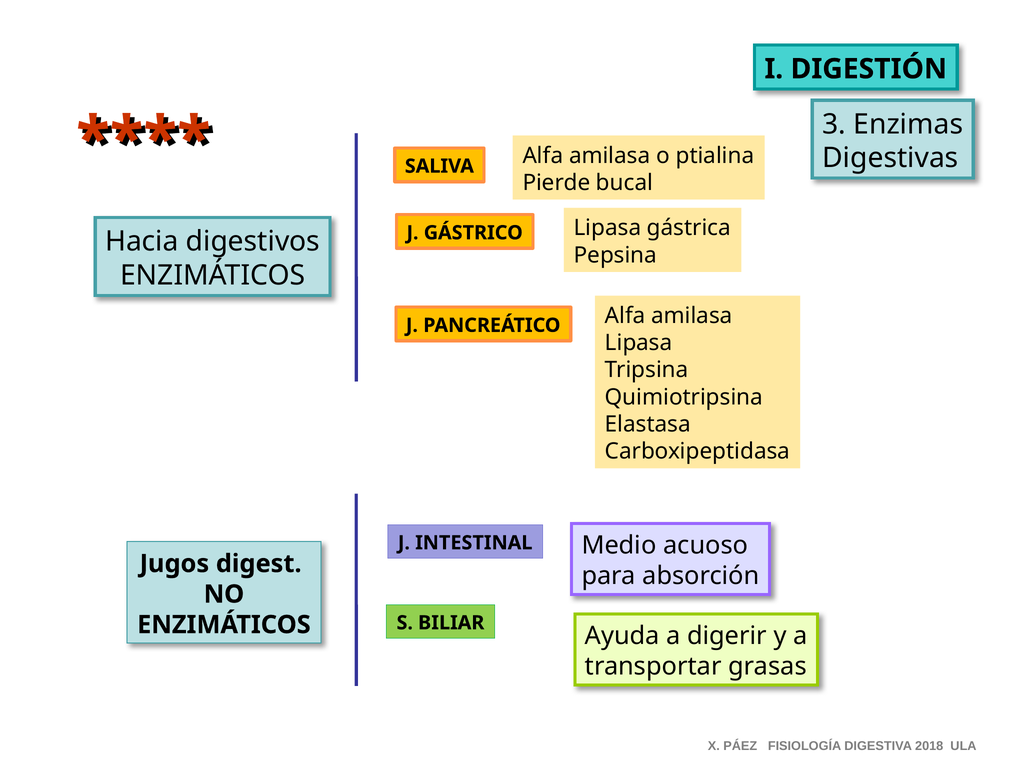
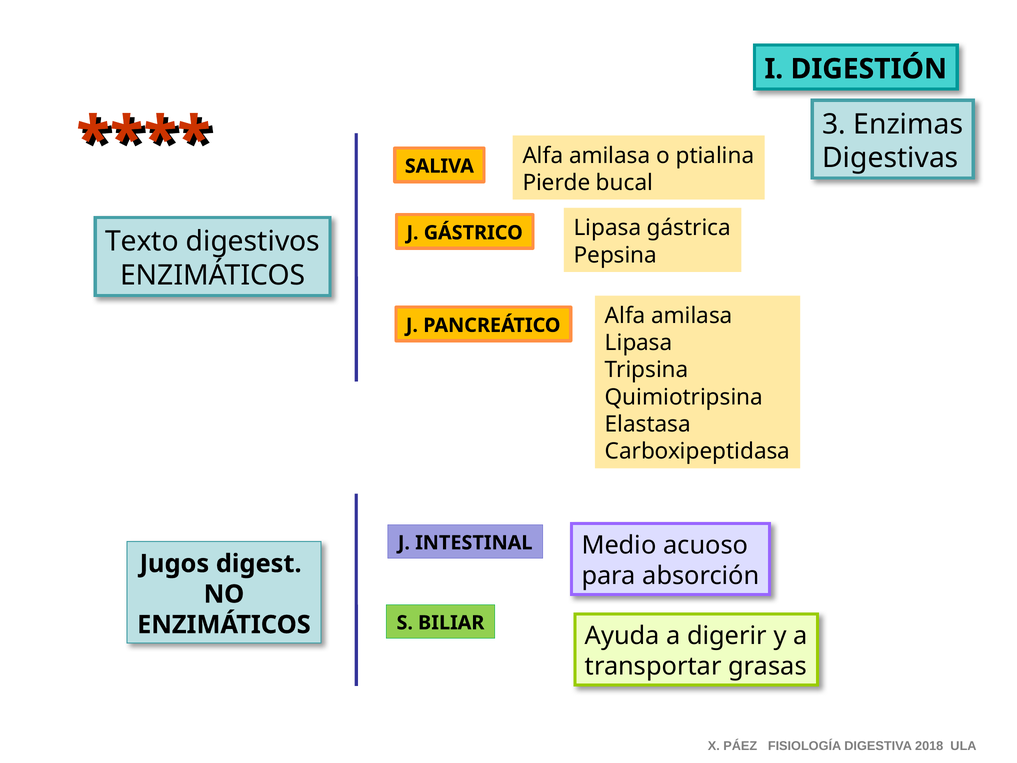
Hacia: Hacia -> Texto
